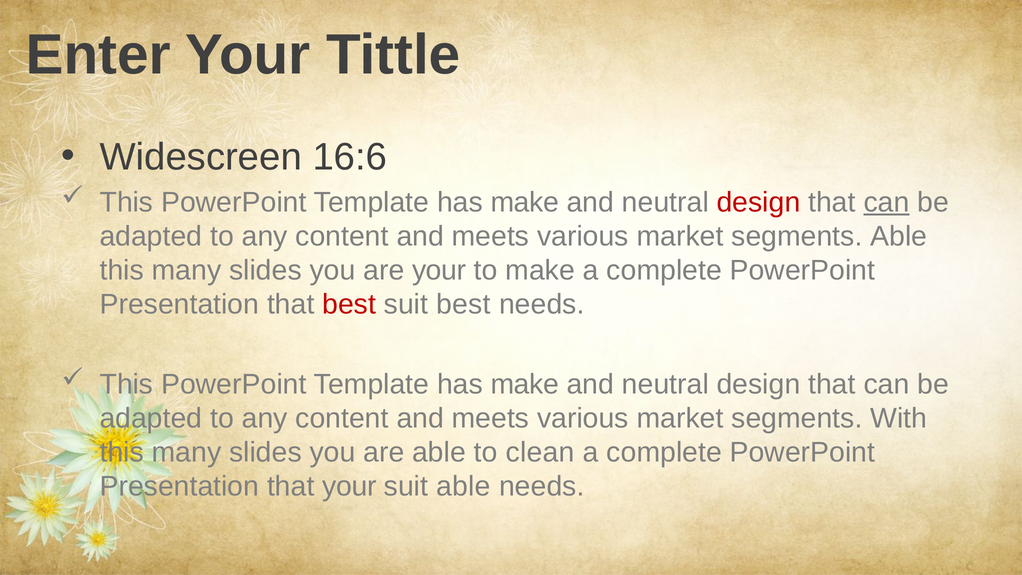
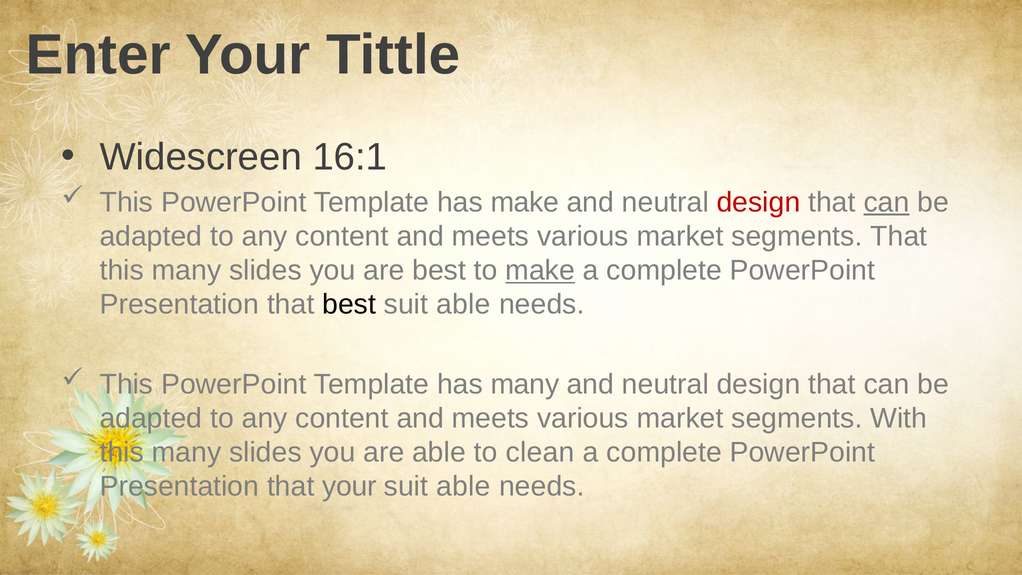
16:6: 16:6 -> 16:1
segments Able: Able -> That
are your: your -> best
make at (540, 270) underline: none -> present
best at (349, 305) colour: red -> black
best at (463, 305): best -> able
make at (525, 384): make -> many
